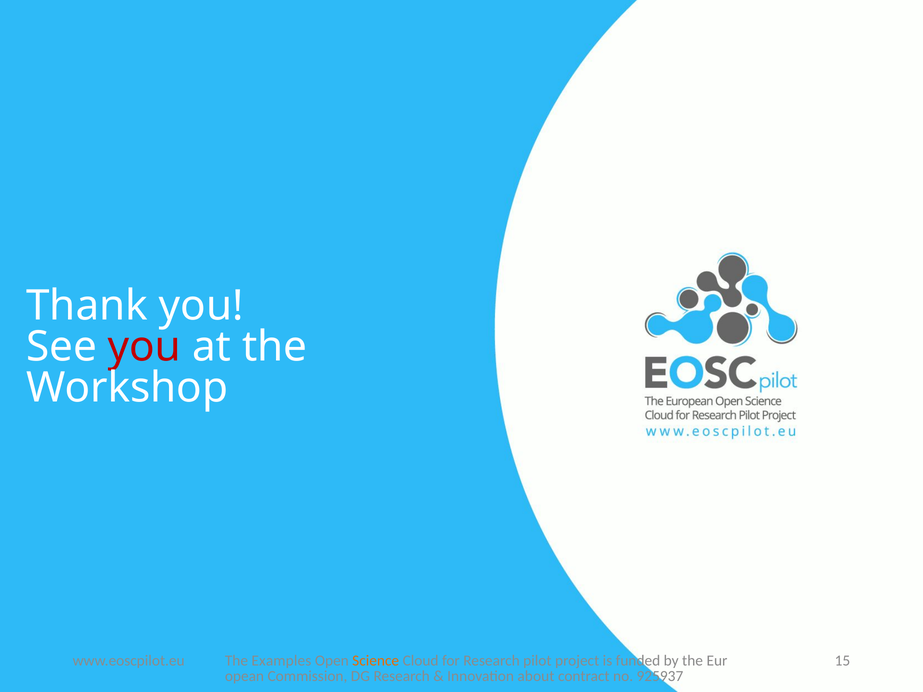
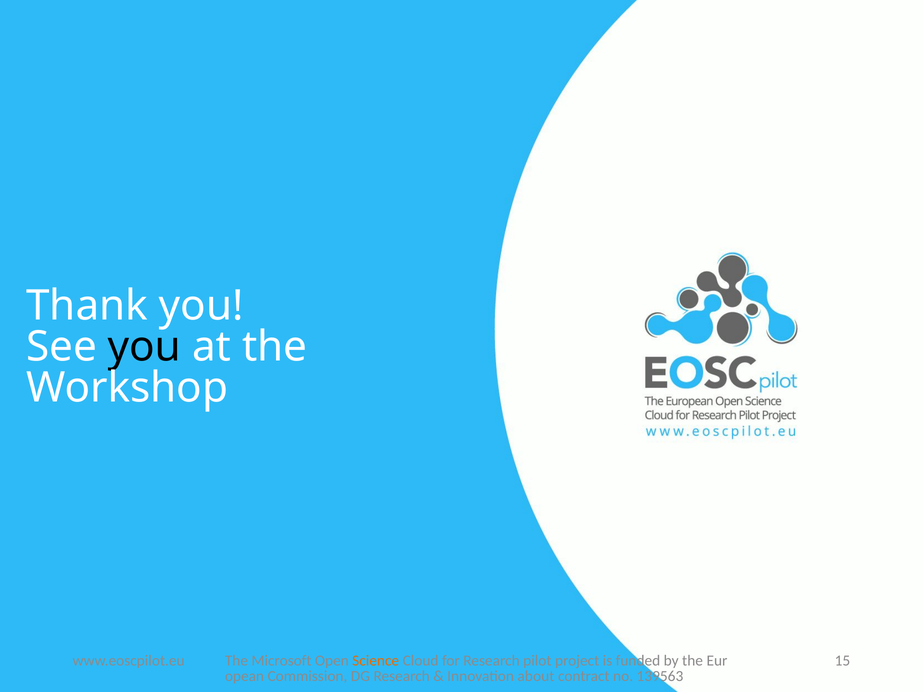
you at (144, 347) colour: red -> black
Examples: Examples -> Microsoft
925937: 925937 -> 139563
